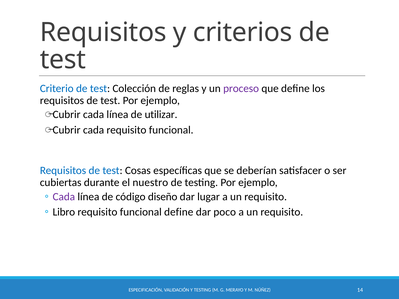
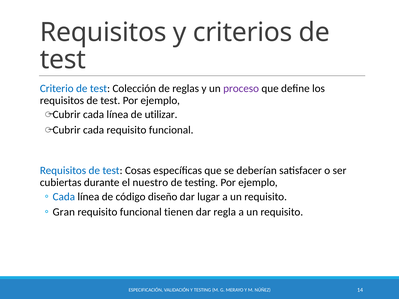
Cada at (64, 197) colour: purple -> blue
Libro: Libro -> Gran
funcional define: define -> tienen
poco: poco -> regla
